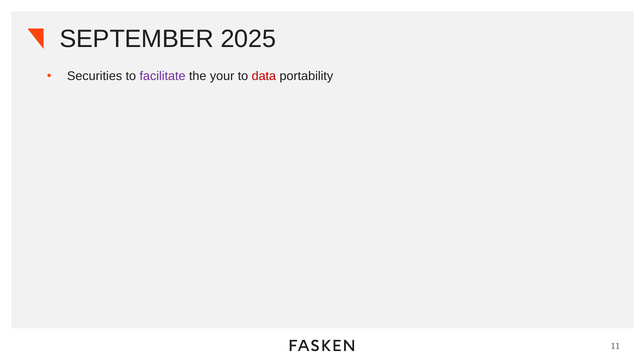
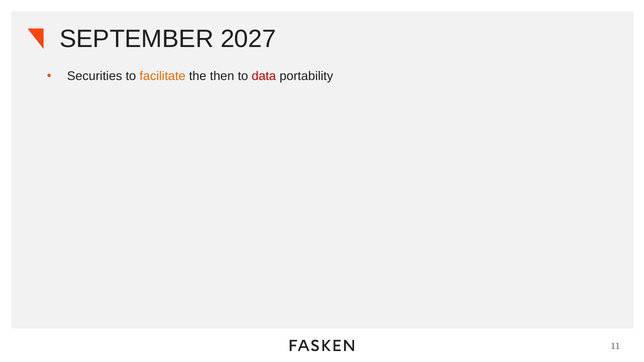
2025: 2025 -> 2027
facilitate colour: purple -> orange
your: your -> then
